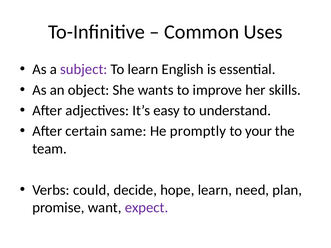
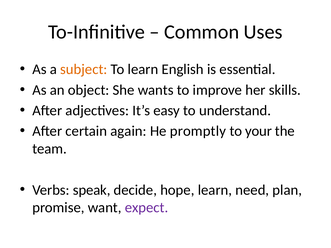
subject colour: purple -> orange
same: same -> again
could: could -> speak
